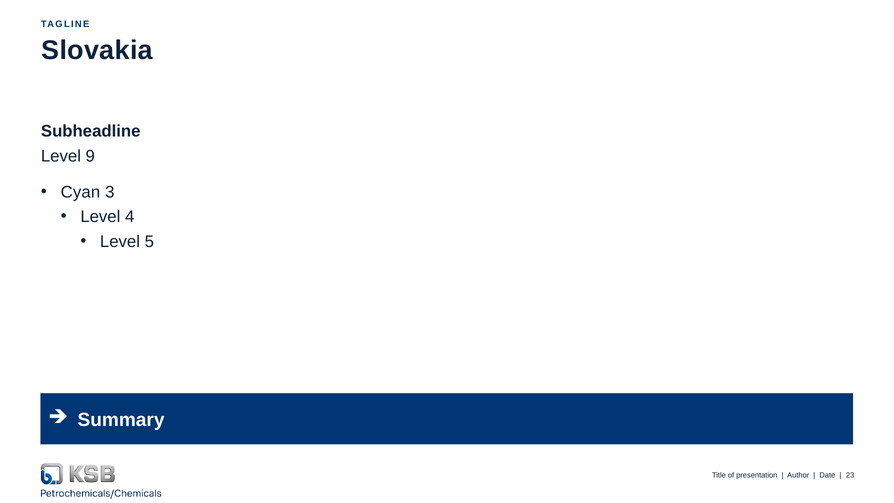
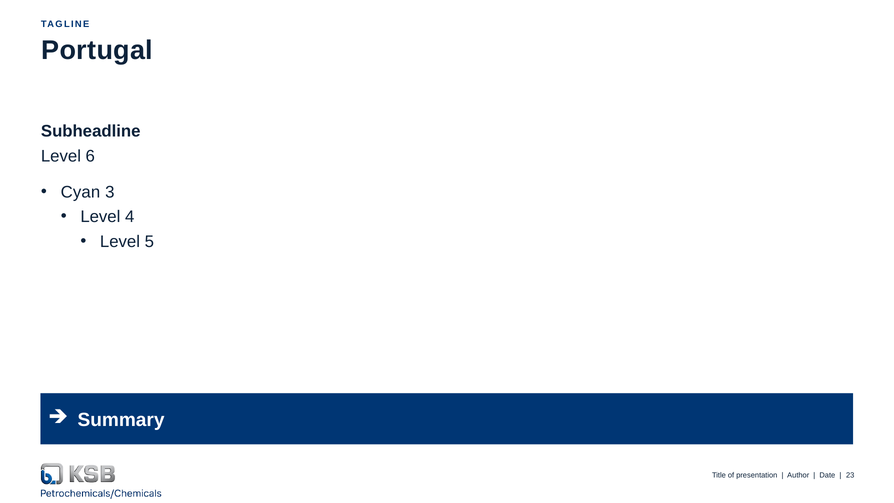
Slovakia: Slovakia -> Portugal
9: 9 -> 6
